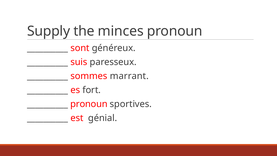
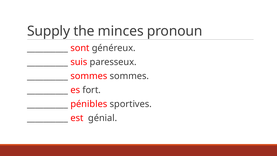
sommes marrant: marrant -> sommes
pronoun at (89, 104): pronoun -> pénibles
